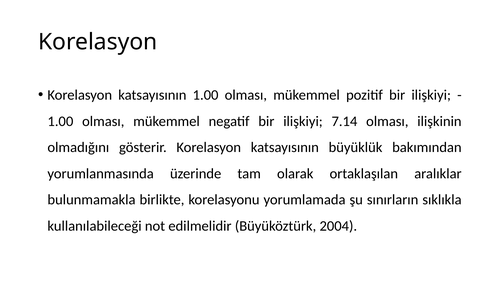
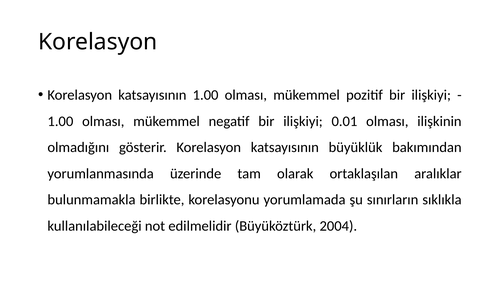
7.14: 7.14 -> 0.01
